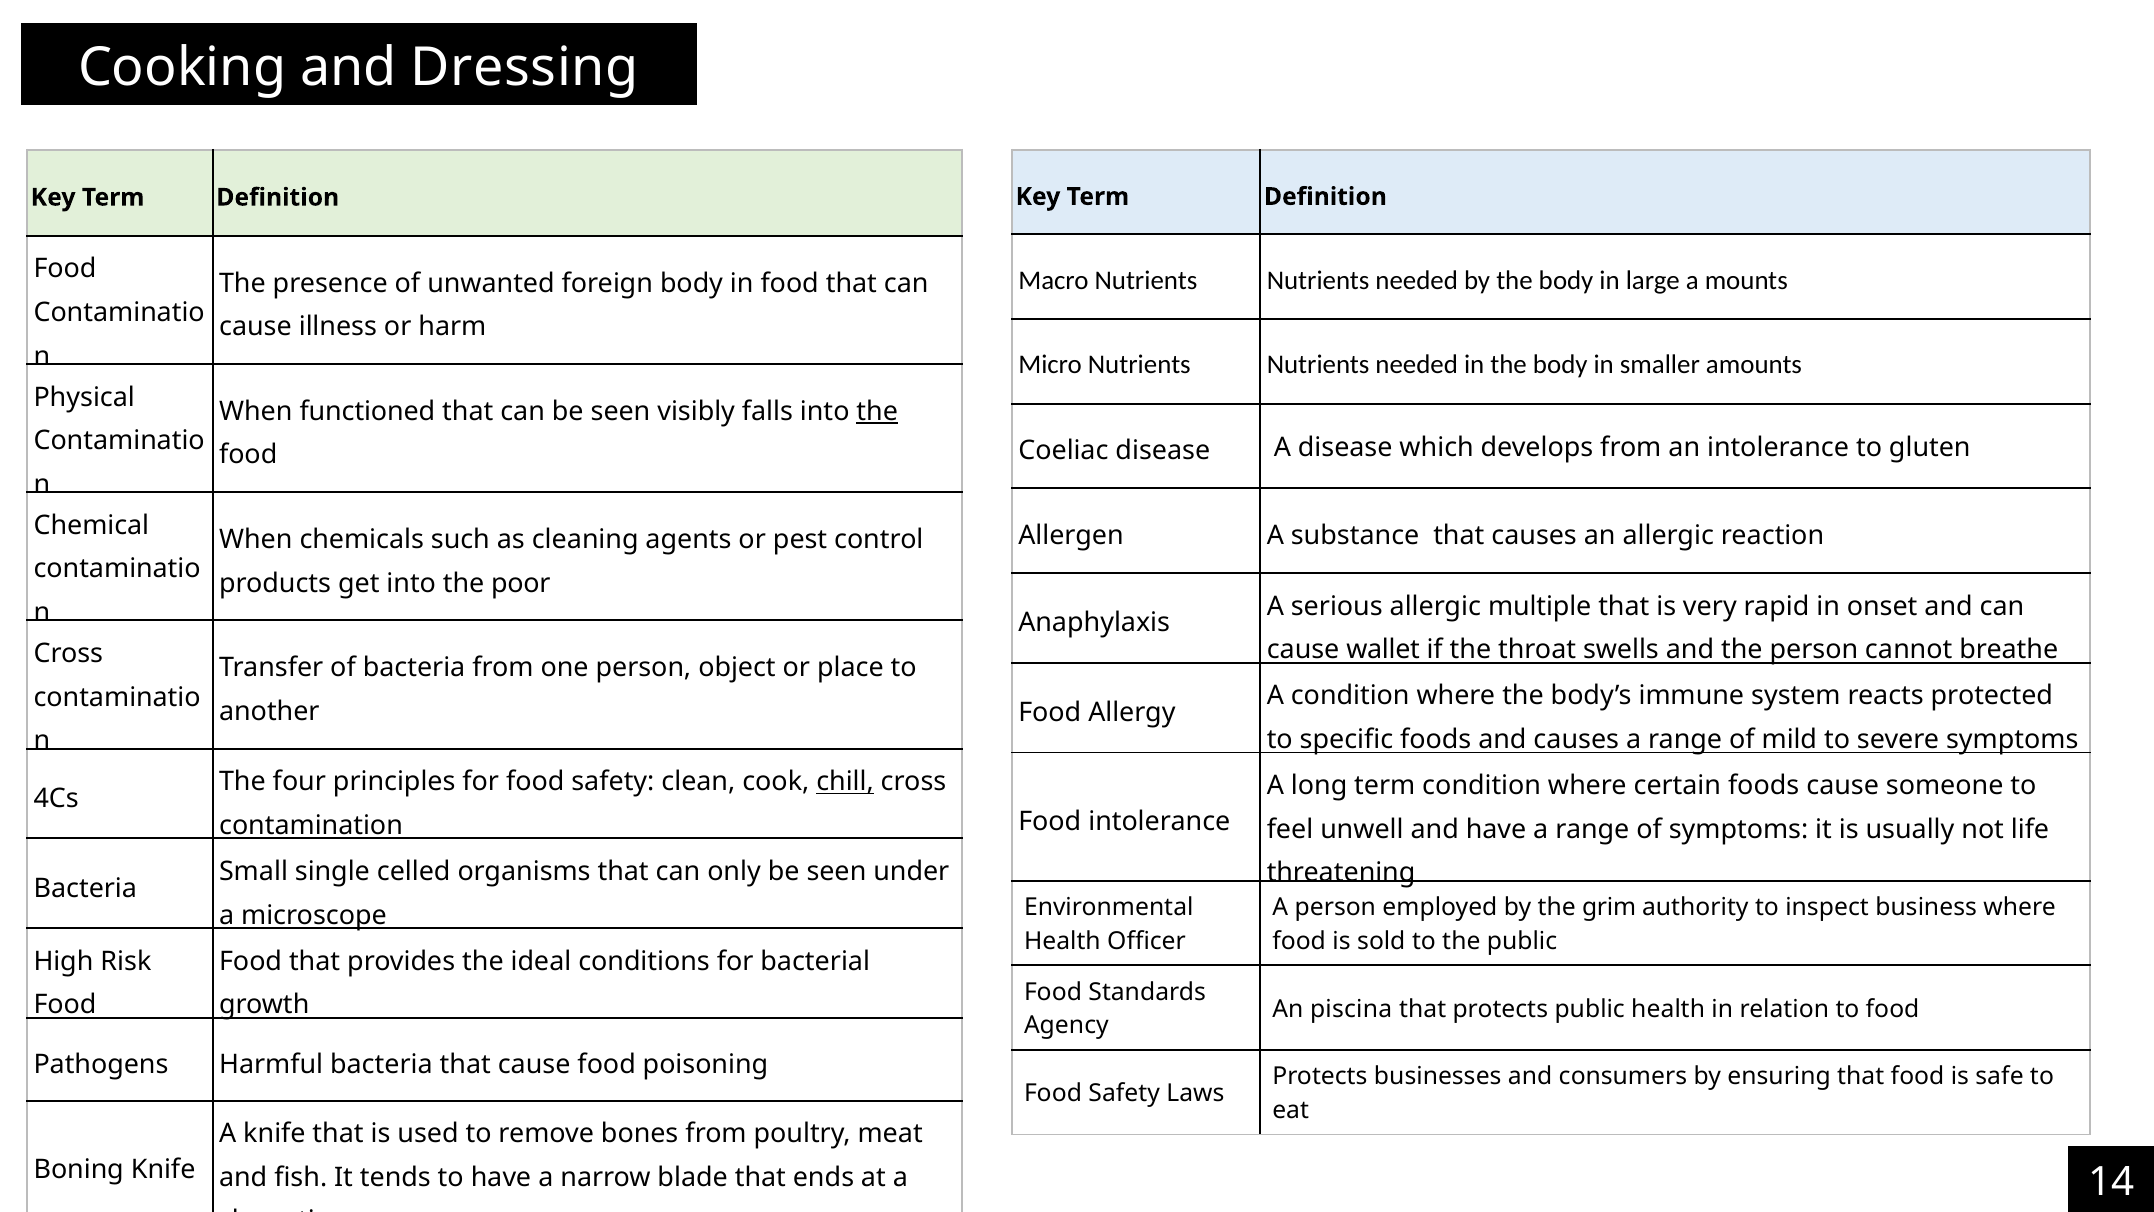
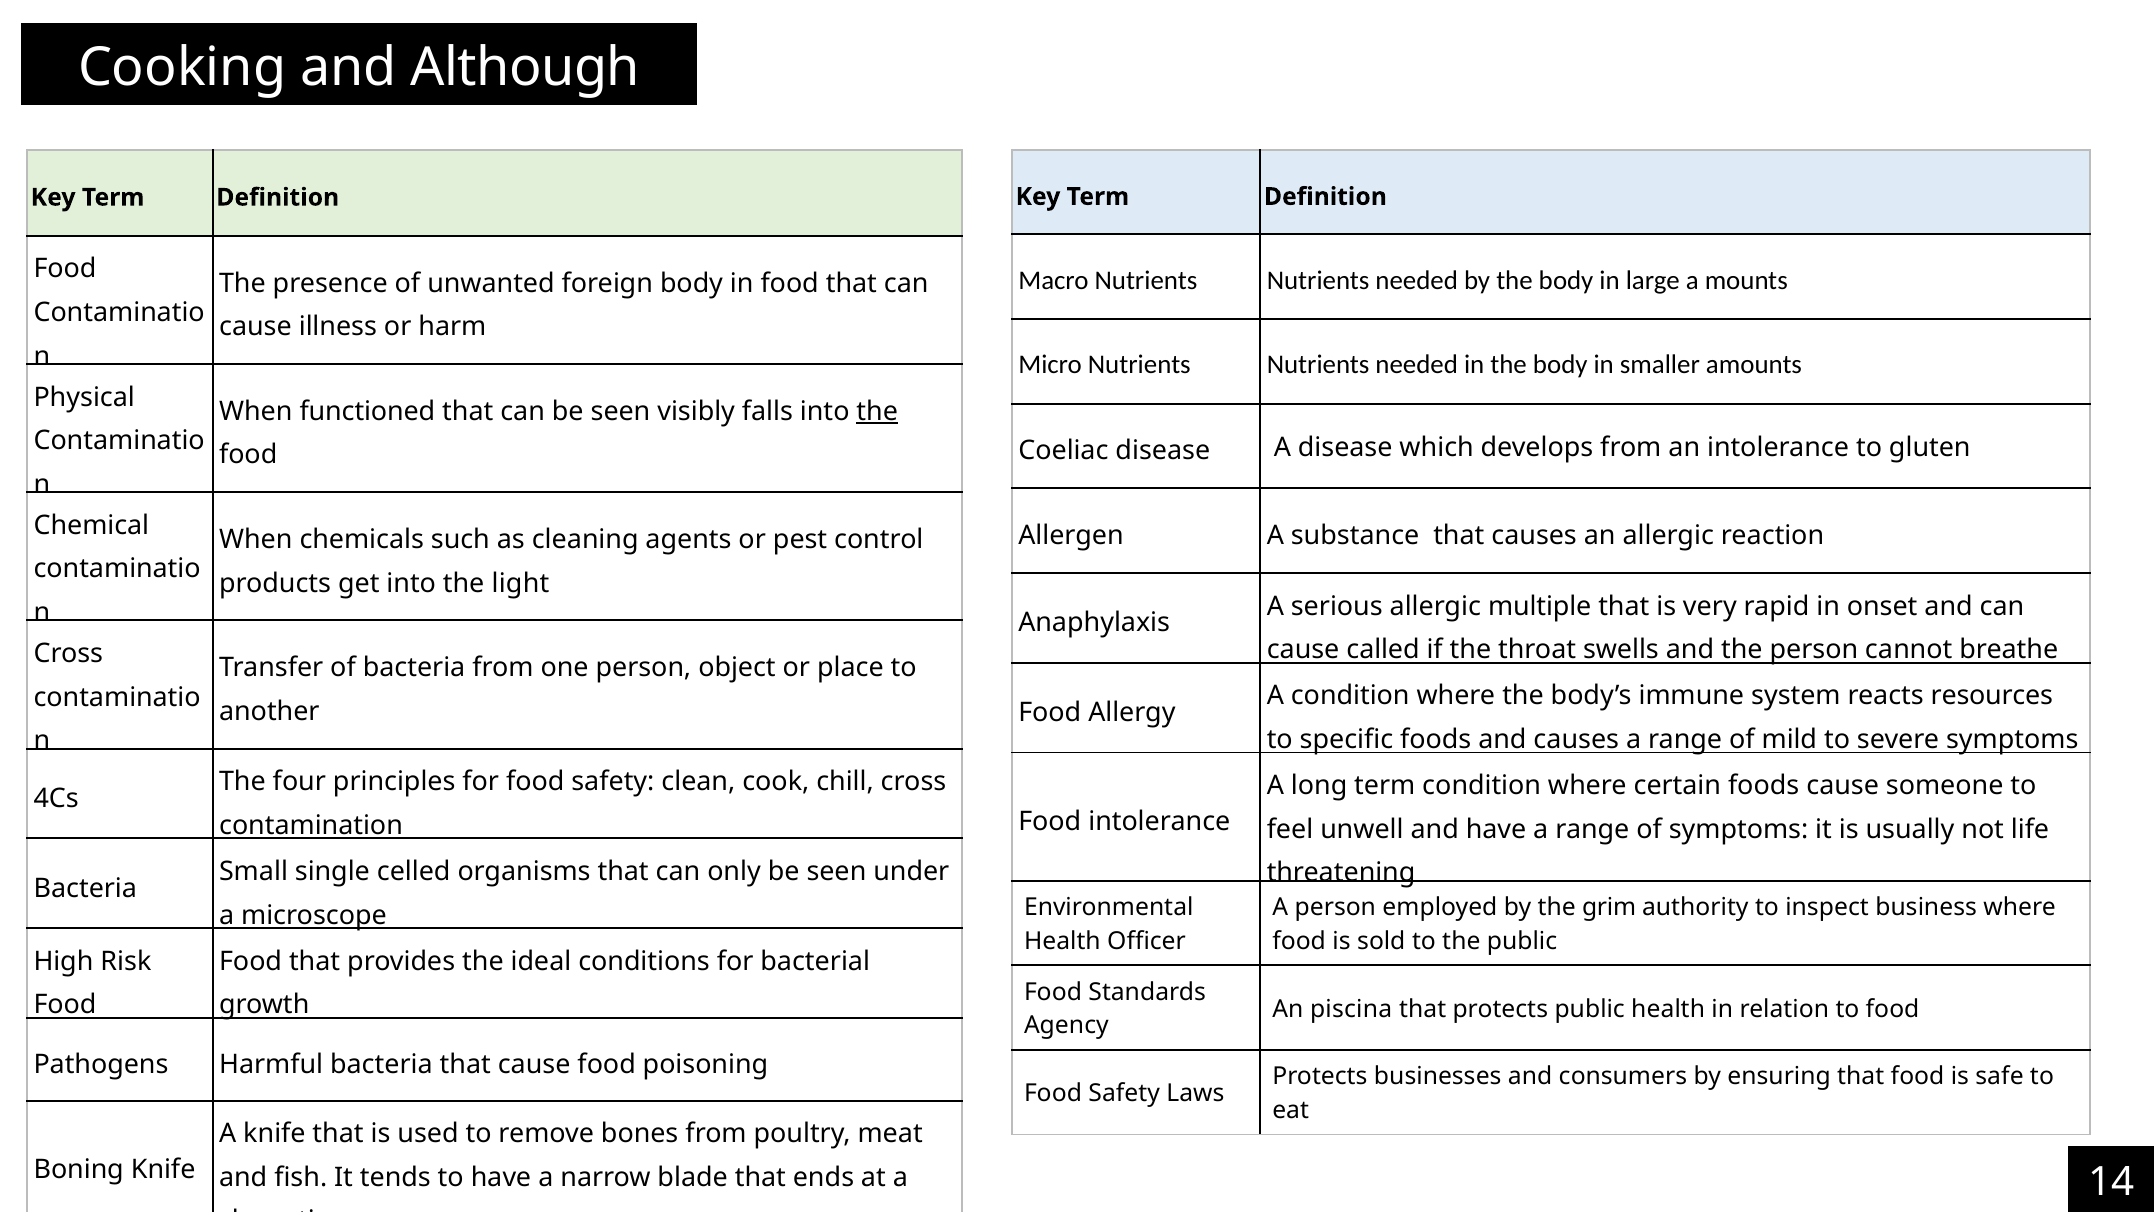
Dressing: Dressing -> Although
poor: poor -> light
wallet: wallet -> called
protected: protected -> resources
chill underline: present -> none
